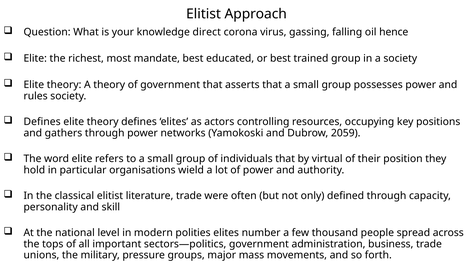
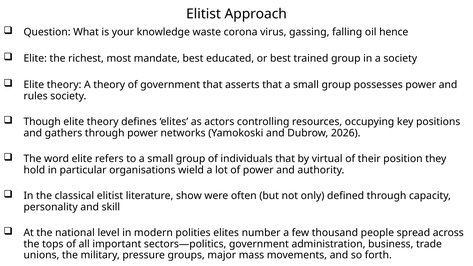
direct: direct -> waste
Defines at (42, 122): Defines -> Though
2059: 2059 -> 2026
literature trade: trade -> show
